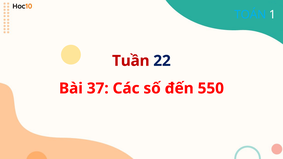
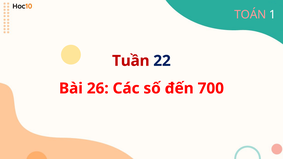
TOÁN colour: light blue -> pink
37: 37 -> 26
550: 550 -> 700
